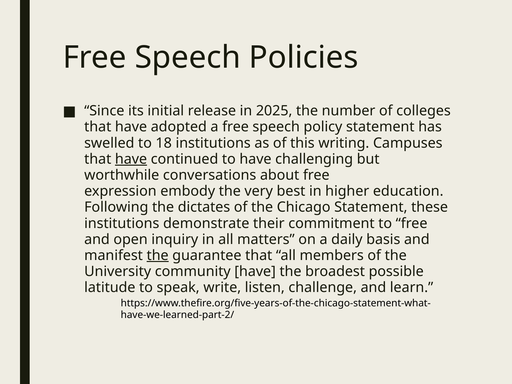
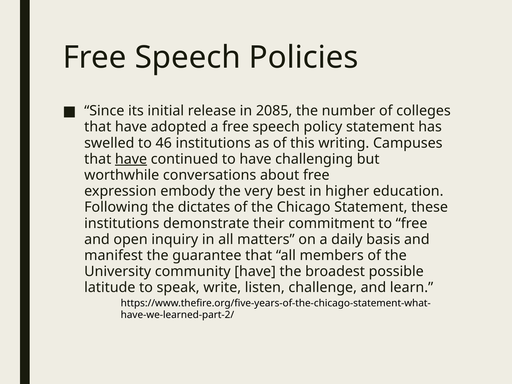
2025: 2025 -> 2085
18: 18 -> 46
the at (158, 255) underline: present -> none
